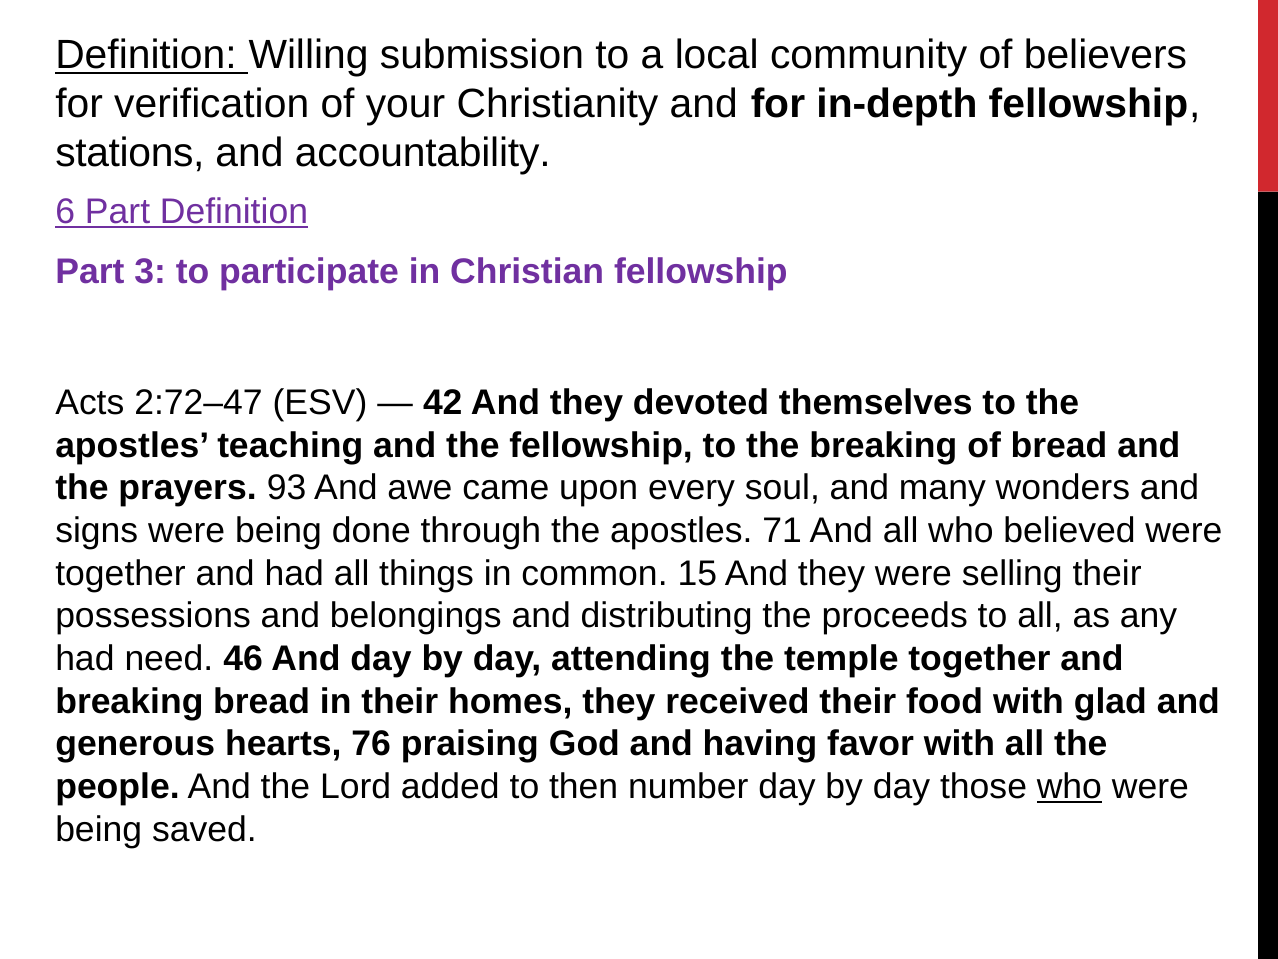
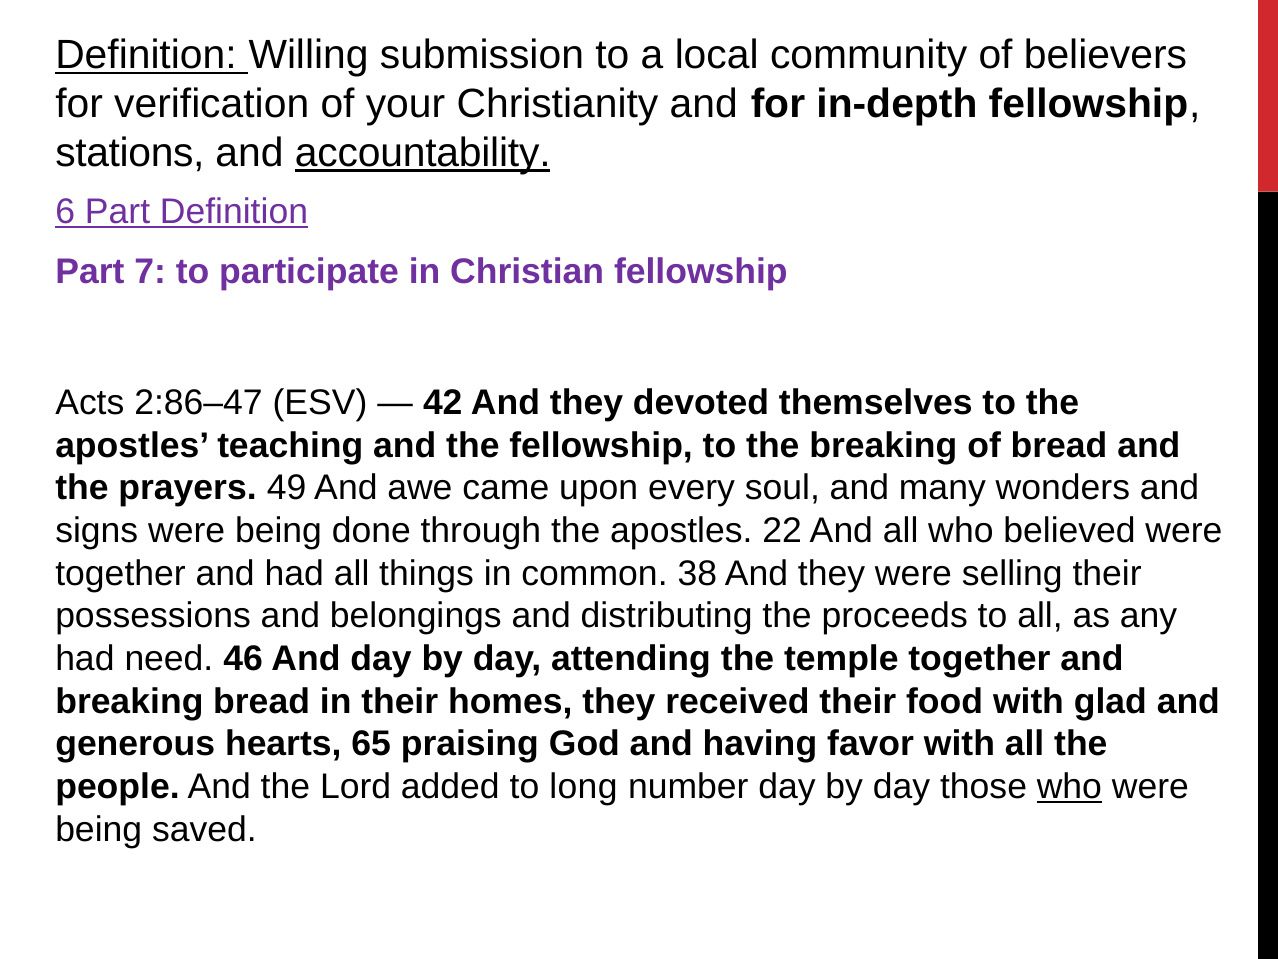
accountability underline: none -> present
3: 3 -> 7
2:72–47: 2:72–47 -> 2:86–47
93: 93 -> 49
71: 71 -> 22
15: 15 -> 38
76: 76 -> 65
then: then -> long
